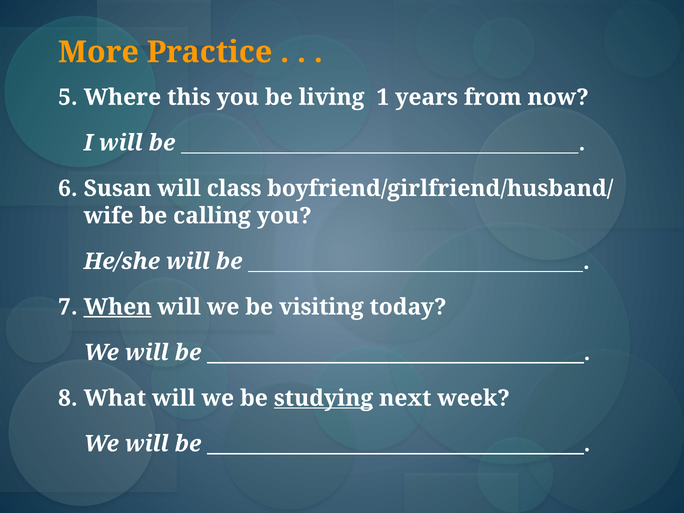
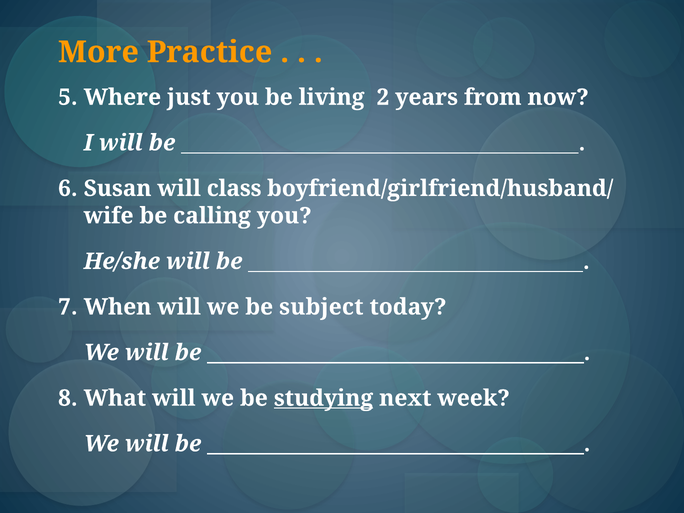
this: this -> just
1: 1 -> 2
When underline: present -> none
visiting: visiting -> subject
